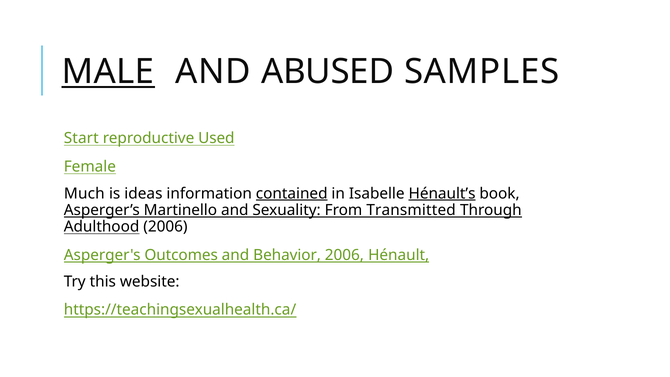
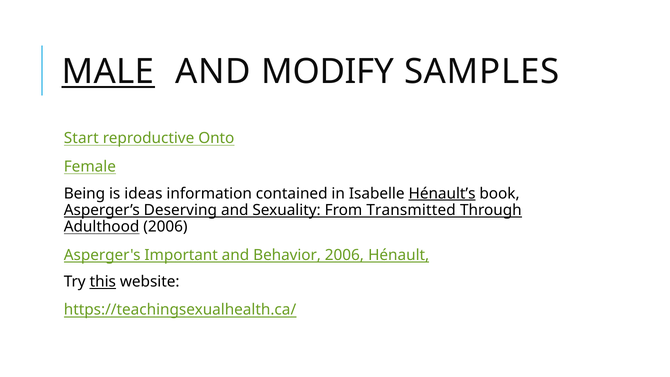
ABUSED: ABUSED -> MODIFY
Used: Used -> Onto
Much: Much -> Being
contained underline: present -> none
Martinello: Martinello -> Deserving
Outcomes: Outcomes -> Important
this underline: none -> present
